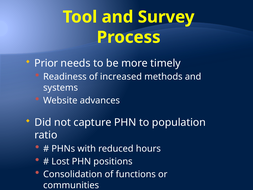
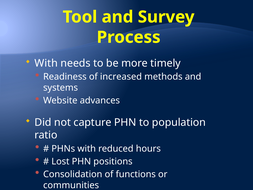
Prior at (46, 63): Prior -> With
